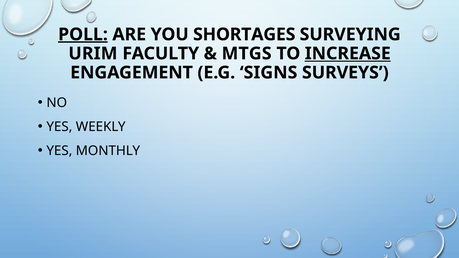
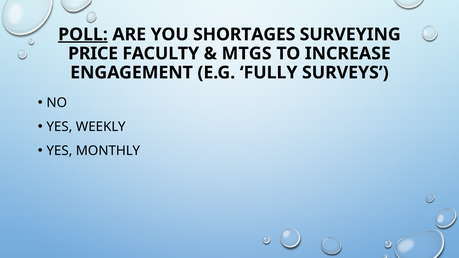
URIM: URIM -> PRICE
INCREASE underline: present -> none
SIGNS: SIGNS -> FULLY
